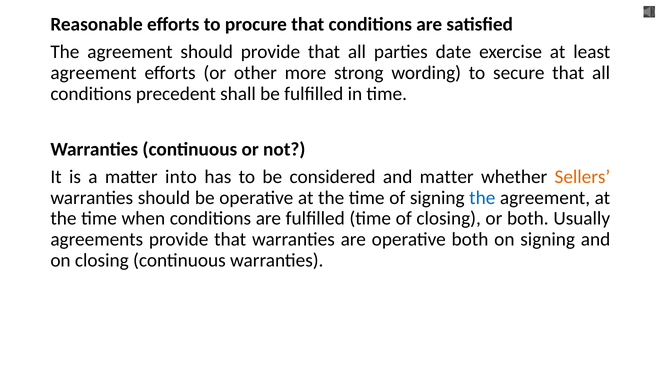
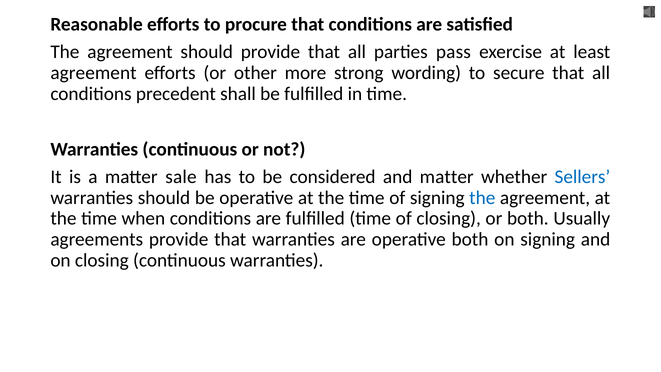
date: date -> pass
into: into -> sale
Sellers colour: orange -> blue
